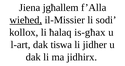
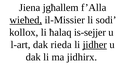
is-għax: is-għax -> is-sejjer
tiswa: tiswa -> rieda
jidher underline: none -> present
